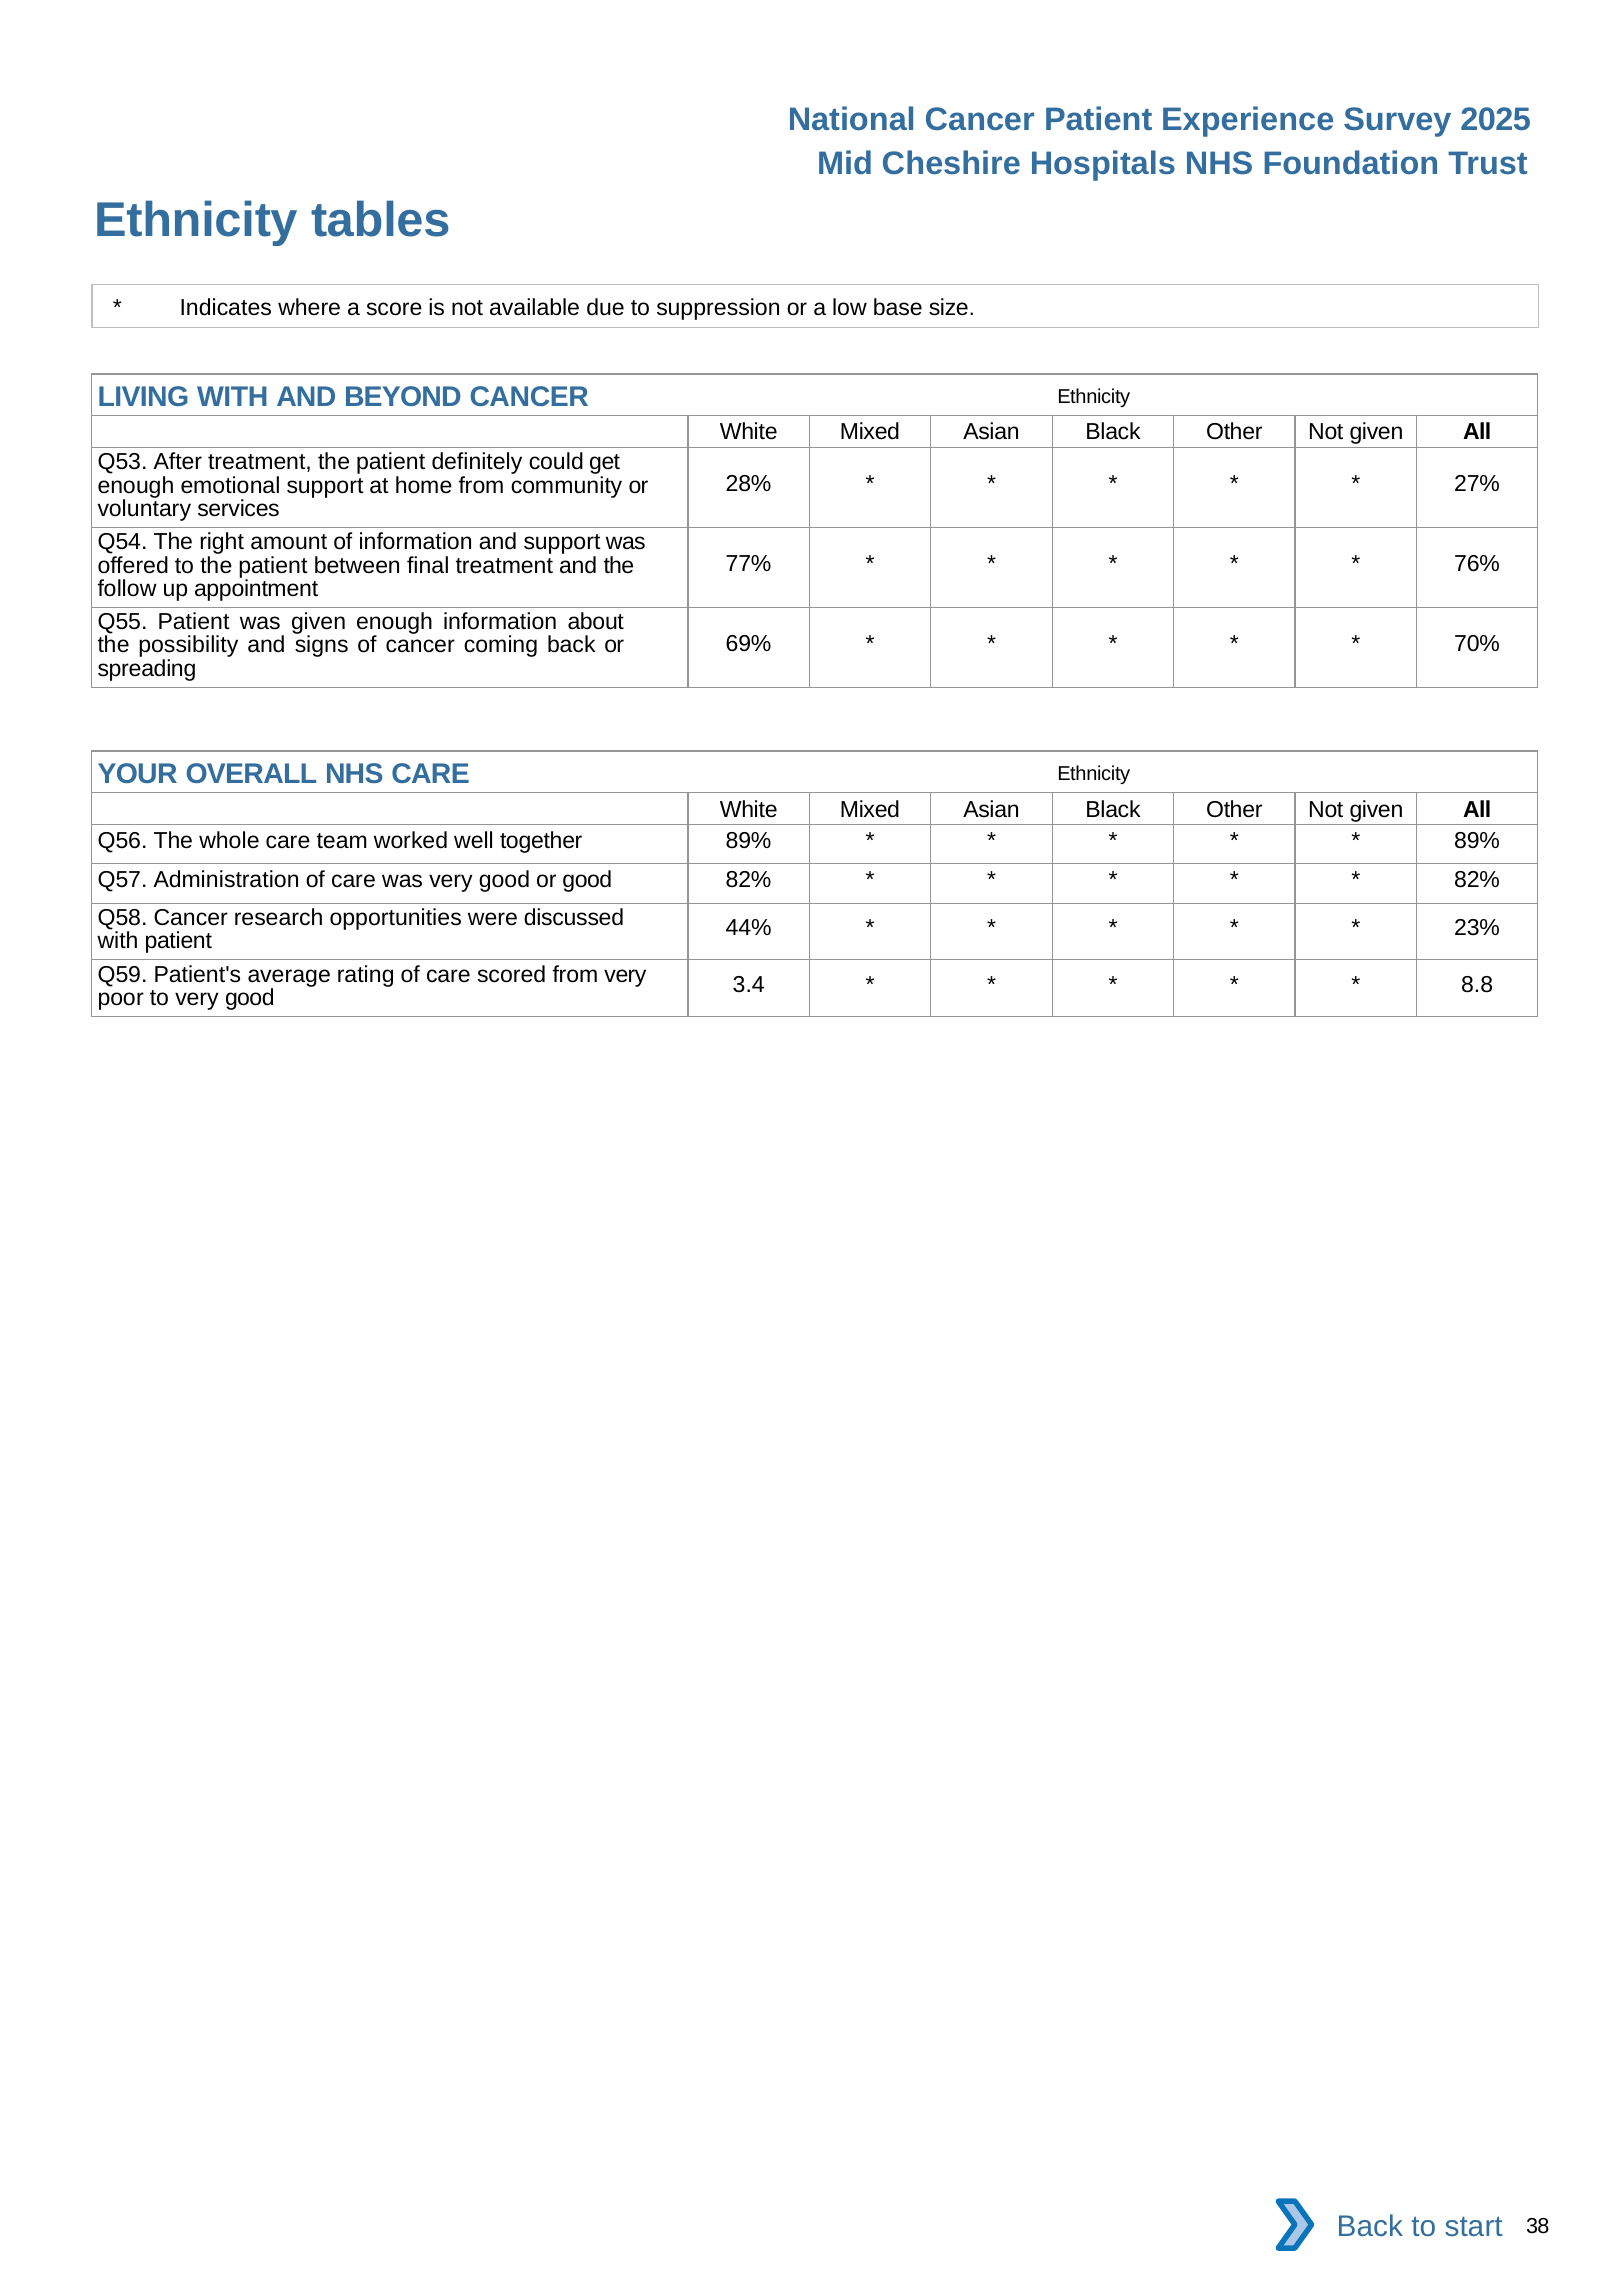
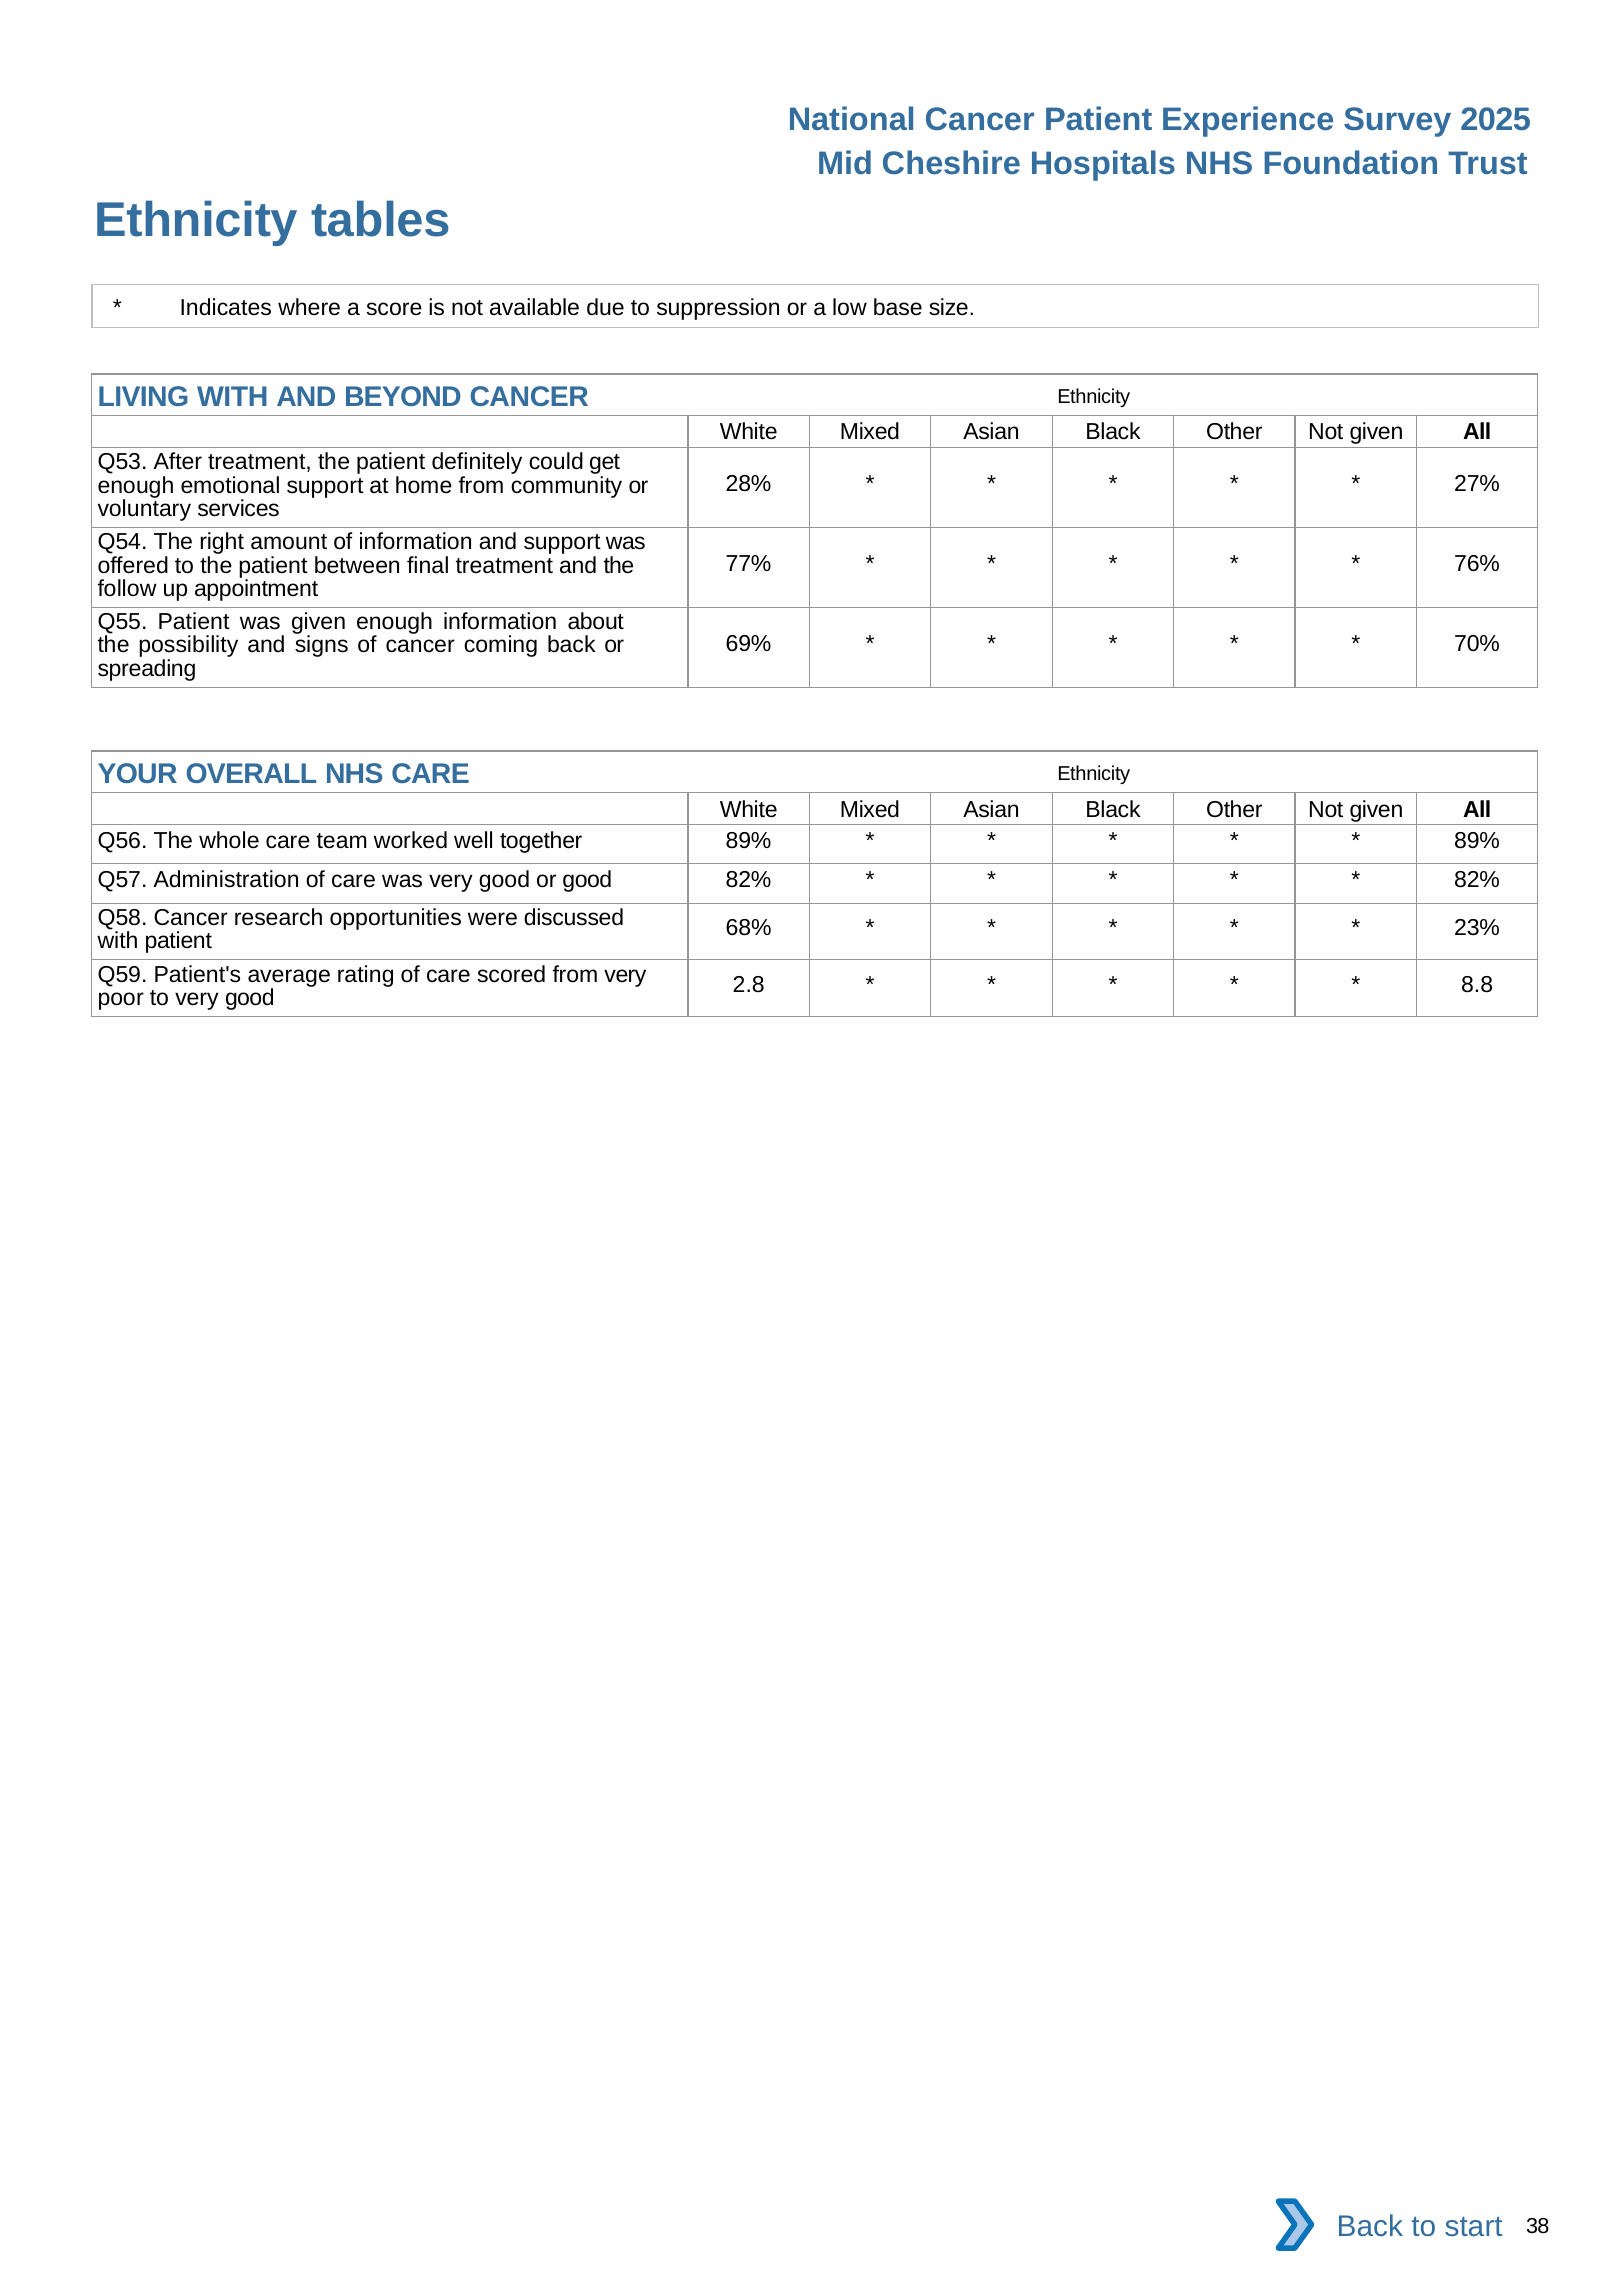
44%: 44% -> 68%
3.4: 3.4 -> 2.8
